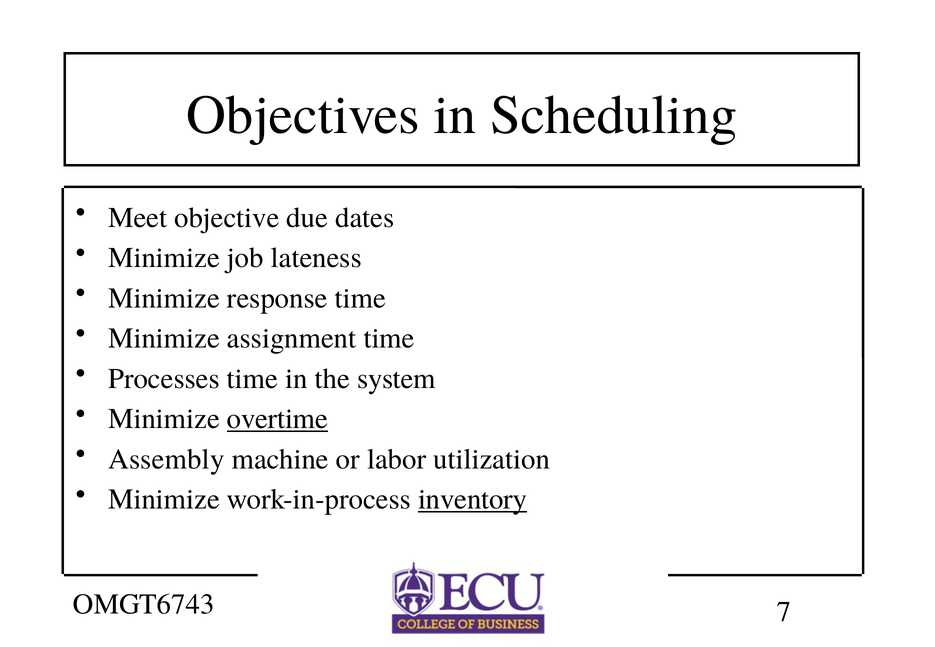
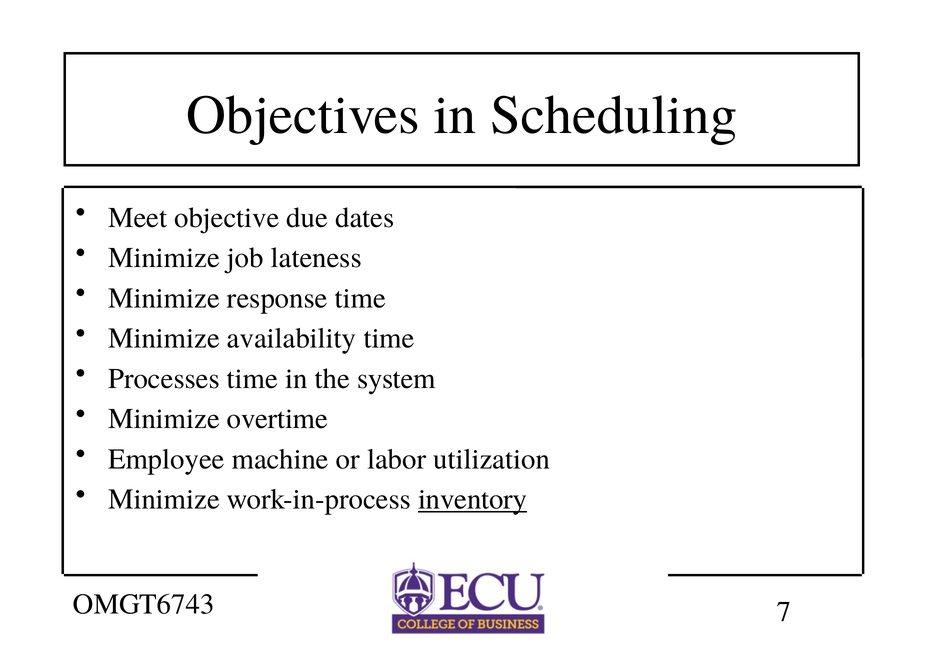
assignment: assignment -> availability
overtime underline: present -> none
Assembly: Assembly -> Employee
